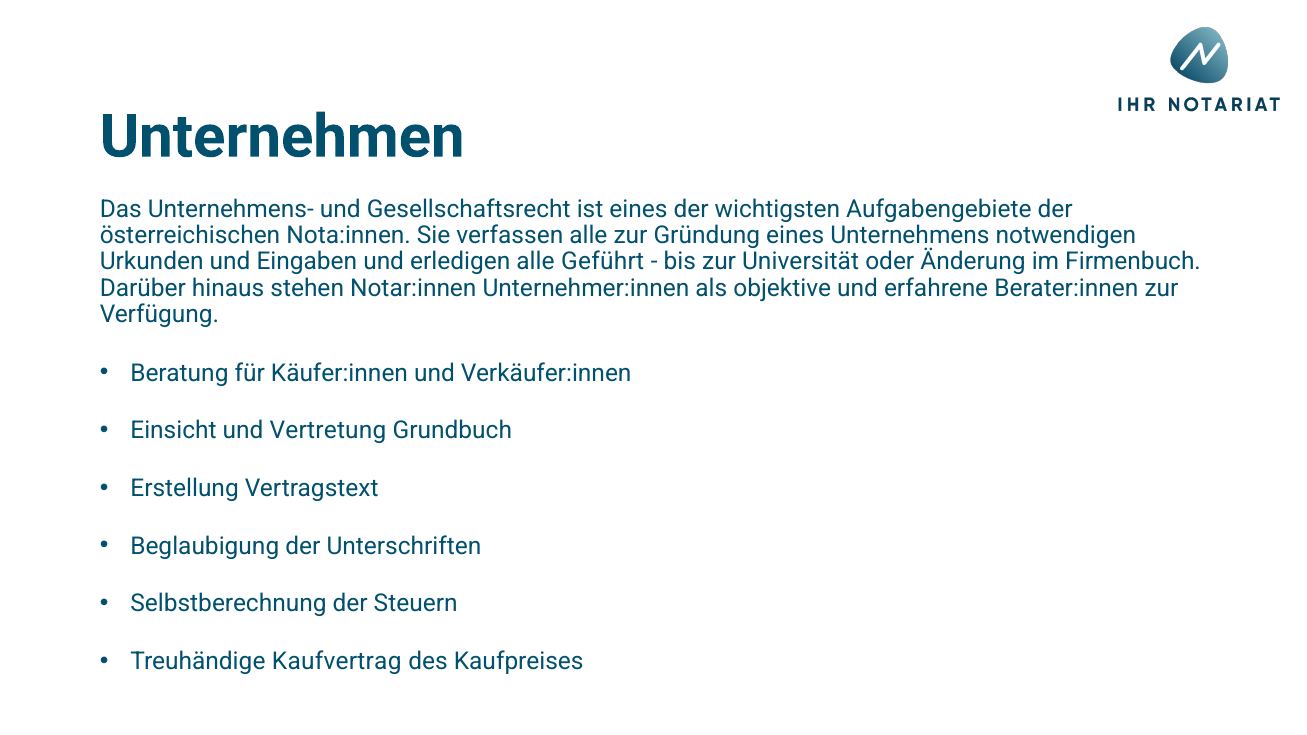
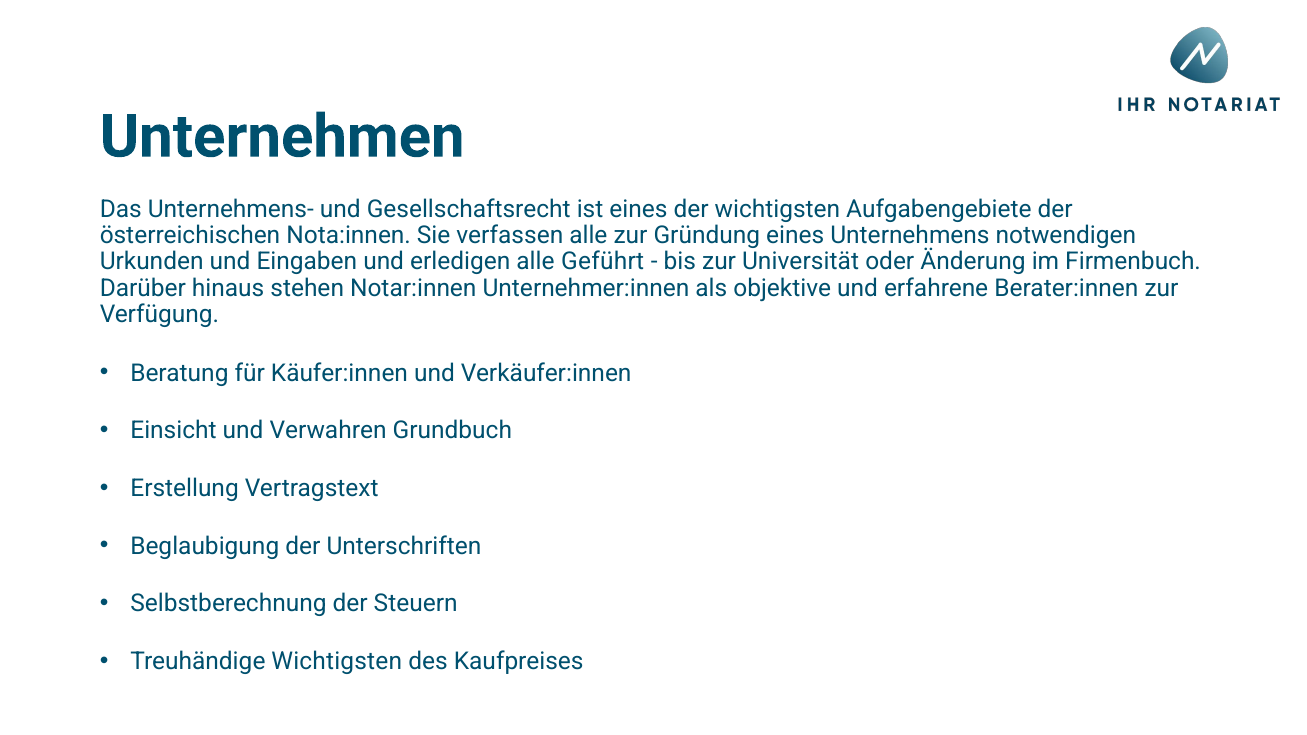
Vertretung: Vertretung -> Verwahren
Treuhändige Kaufvertrag: Kaufvertrag -> Wichtigsten
